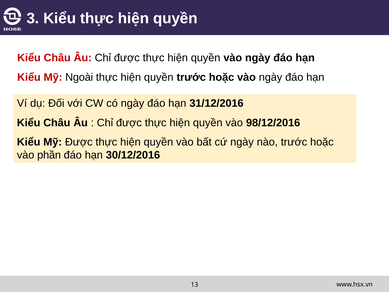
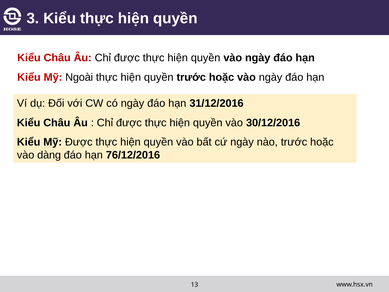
98/12/2016: 98/12/2016 -> 30/12/2016
phần: phần -> dàng
30/12/2016: 30/12/2016 -> 76/12/2016
